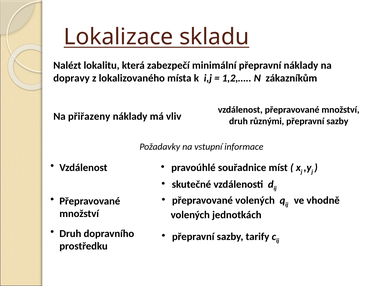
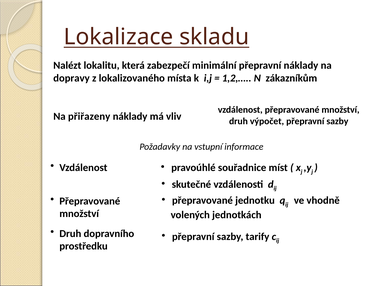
různými: různými -> výpočet
přepravované volených: volených -> jednotku
